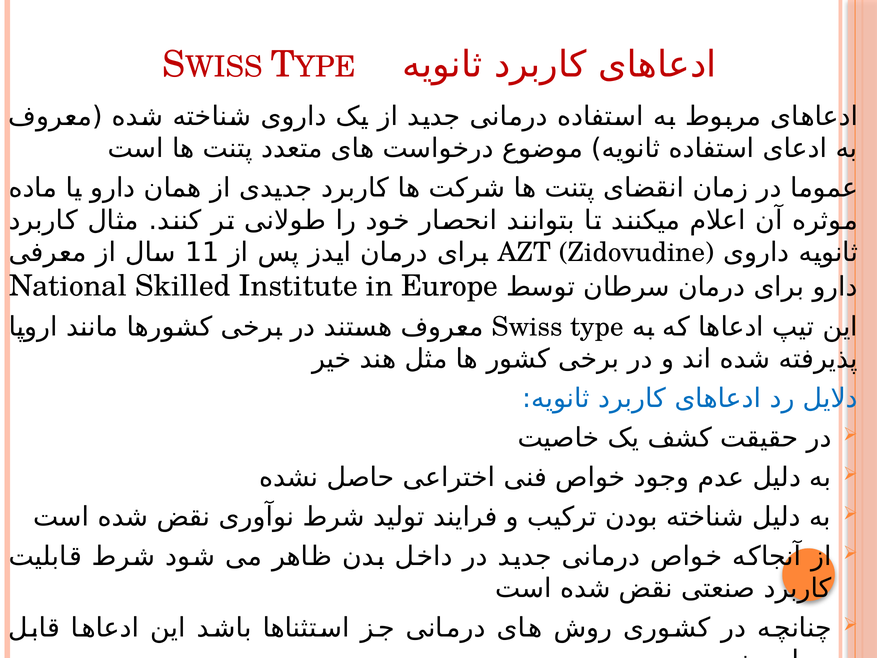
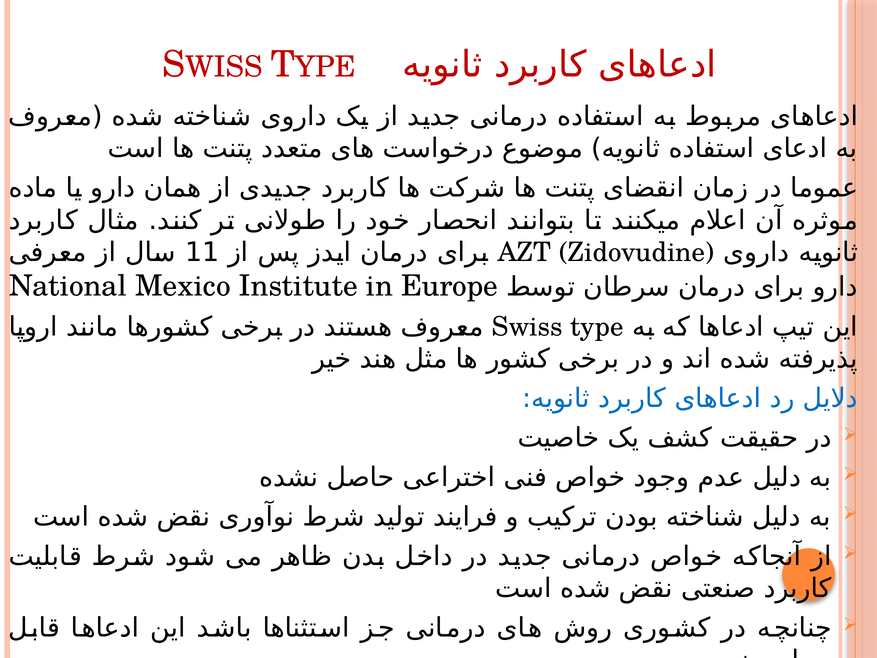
Skilled: Skilled -> Mexico
